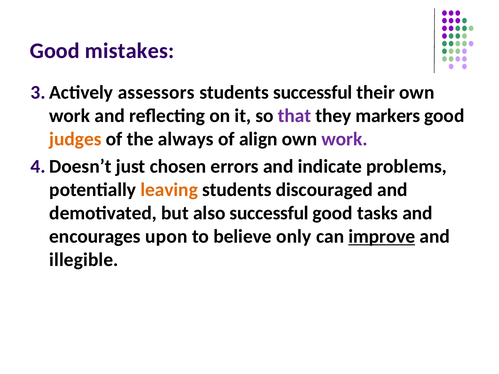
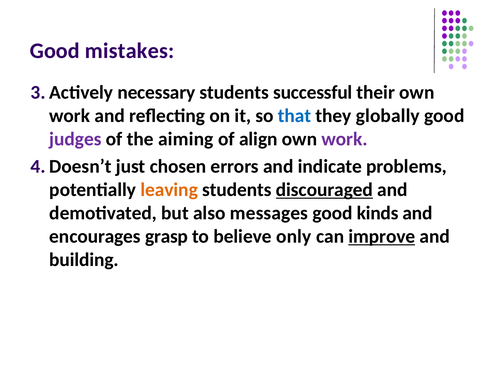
assessors: assessors -> necessary
that colour: purple -> blue
markers: markers -> globally
judges colour: orange -> purple
always: always -> aiming
discouraged underline: none -> present
also successful: successful -> messages
tasks: tasks -> kinds
upon: upon -> grasp
illegible: illegible -> building
